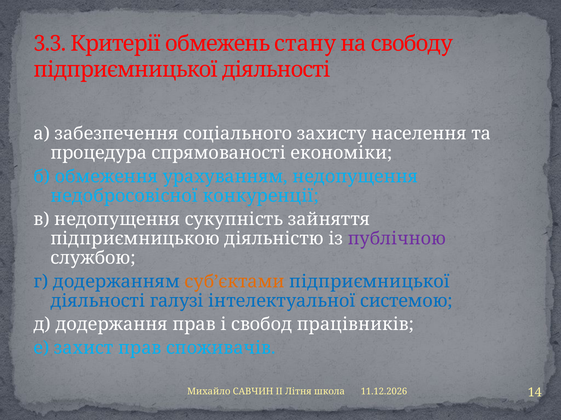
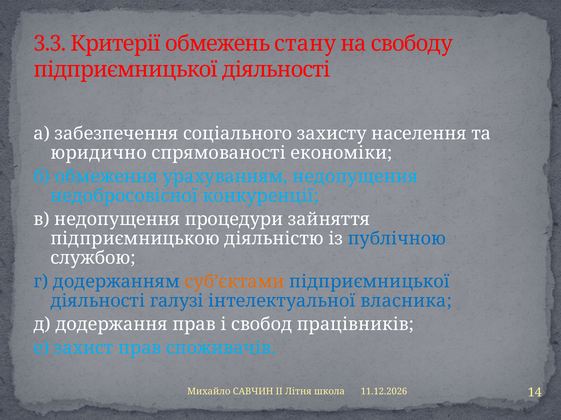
процедура: процедура -> юридично
сукупність: сукупність -> процедури
публічною colour: purple -> blue
системою: системою -> власника
